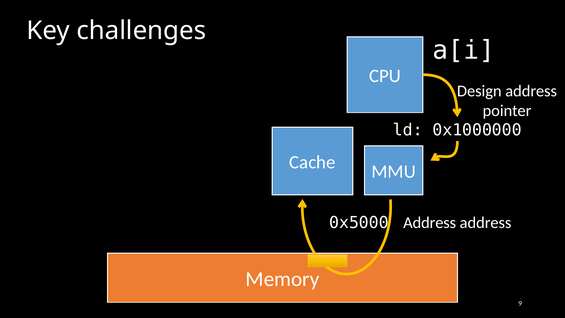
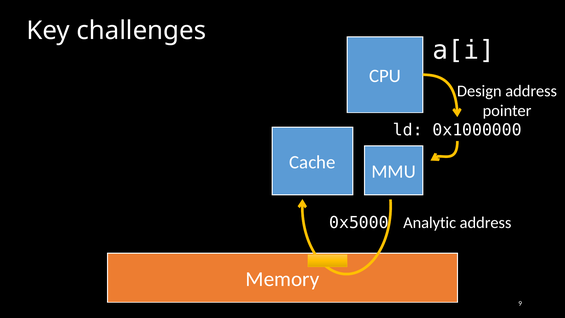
Address at (430, 223): Address -> Analytic
